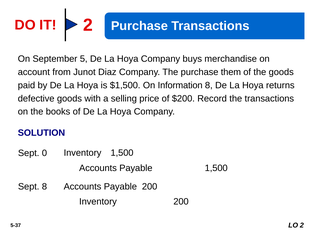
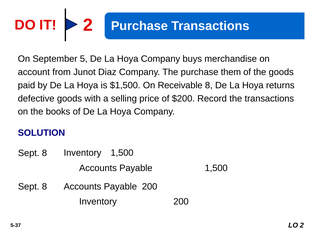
Information: Information -> Receivable
0 at (44, 153): 0 -> 8
